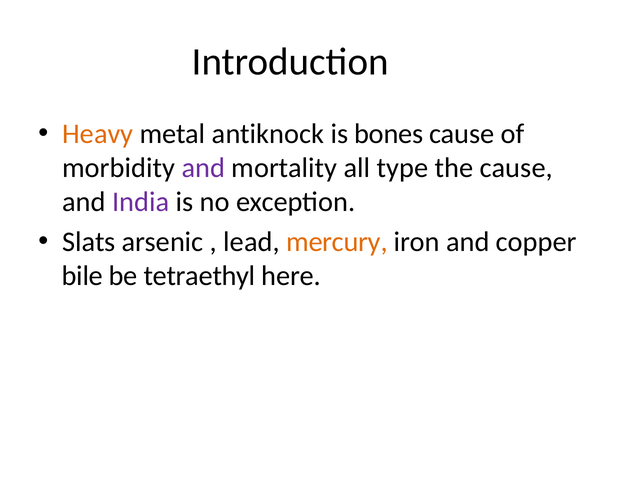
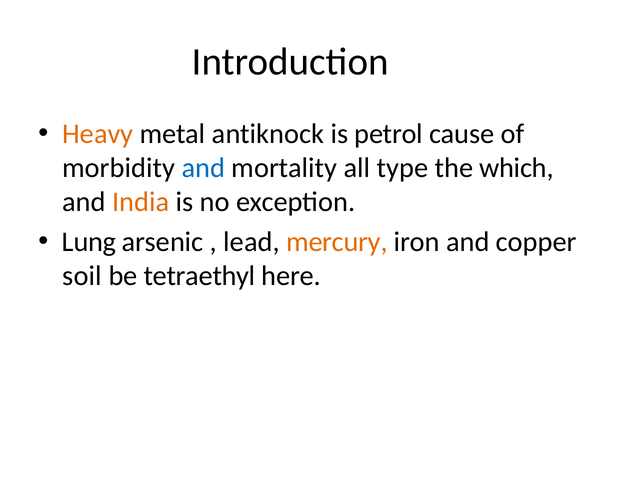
bones: bones -> petrol
and at (203, 168) colour: purple -> blue
the cause: cause -> which
India colour: purple -> orange
Slats: Slats -> Lung
bile: bile -> soil
